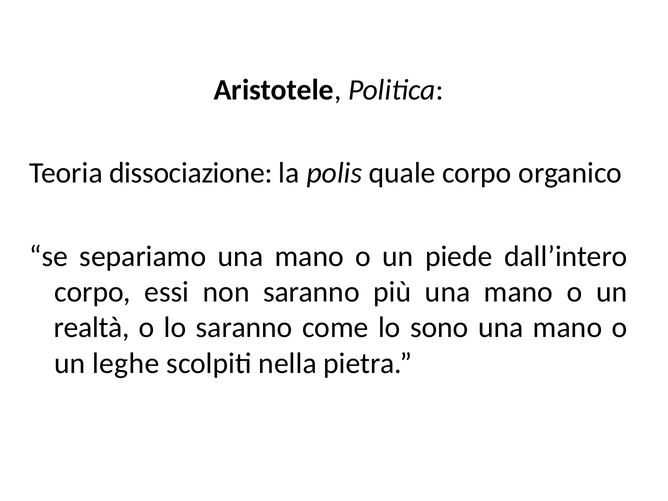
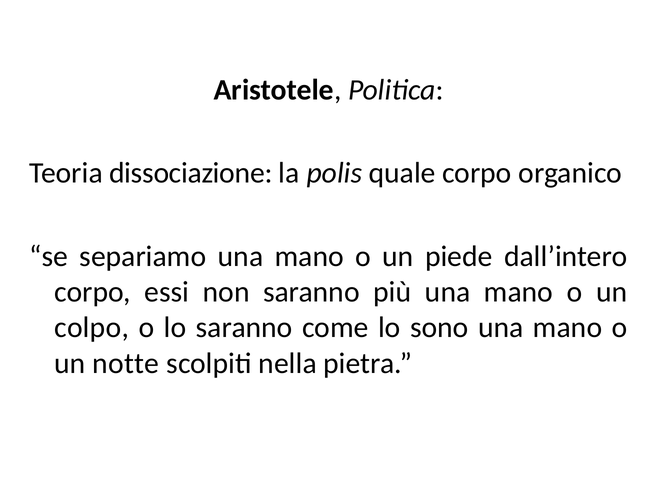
realtà: realtà -> colpo
leghe: leghe -> notte
